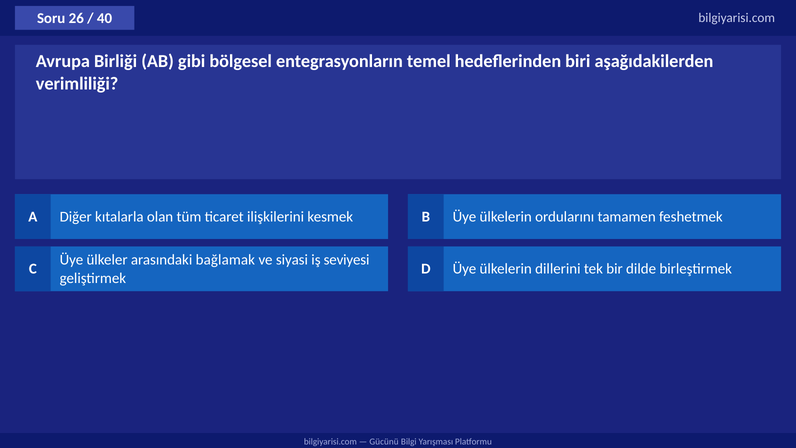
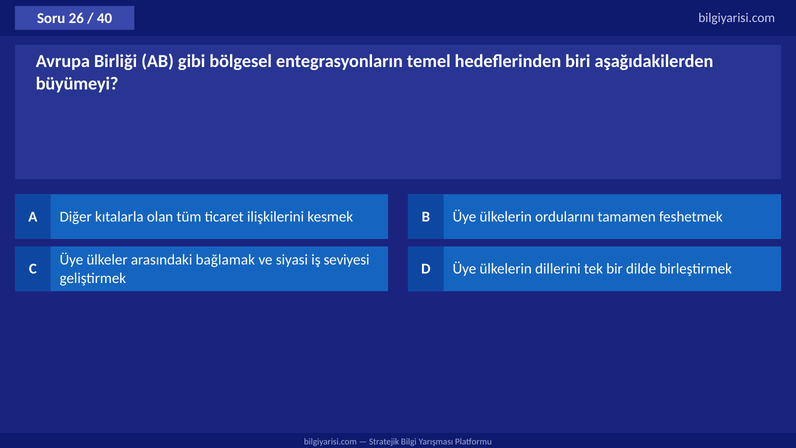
verimliliği: verimliliği -> büyümeyi
Gücünü: Gücünü -> Stratejik
